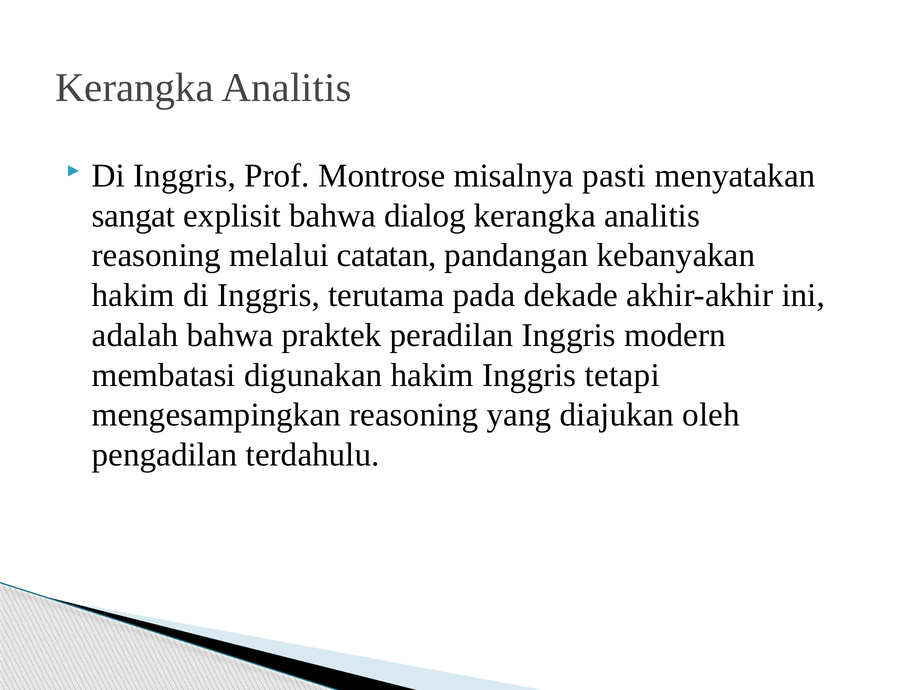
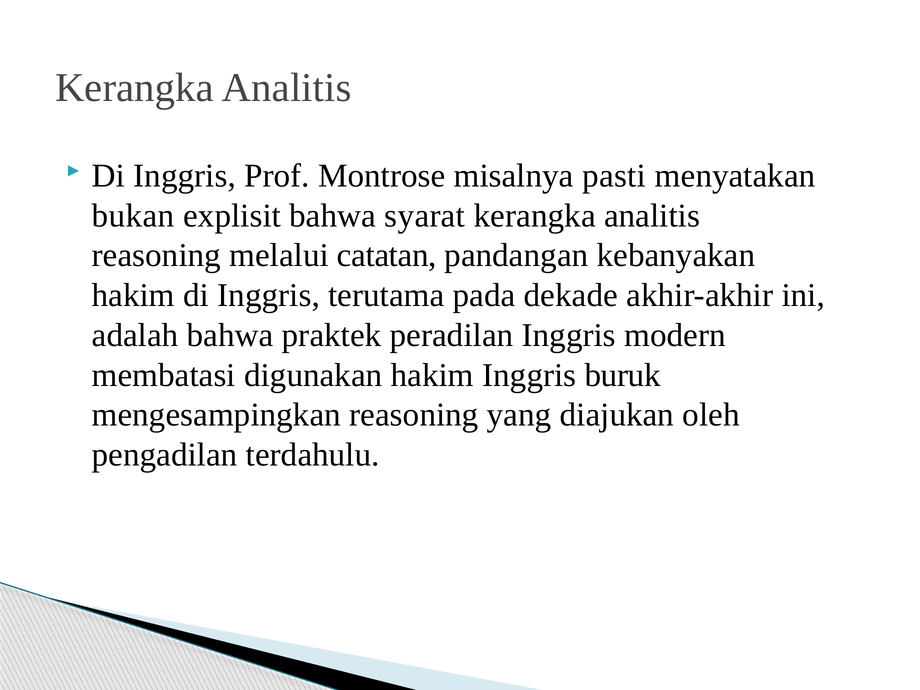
sangat: sangat -> bukan
dialog: dialog -> syarat
tetapi: tetapi -> buruk
